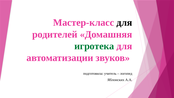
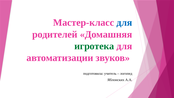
для at (124, 23) colour: black -> blue
